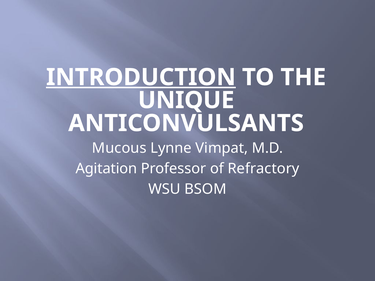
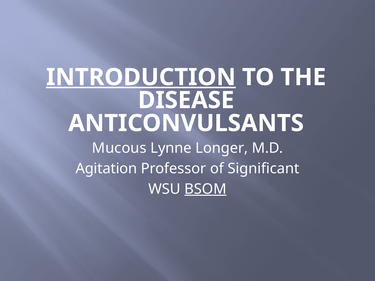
UNIQUE: UNIQUE -> DISEASE
Vimpat: Vimpat -> Longer
Refractory: Refractory -> Significant
BSOM underline: none -> present
